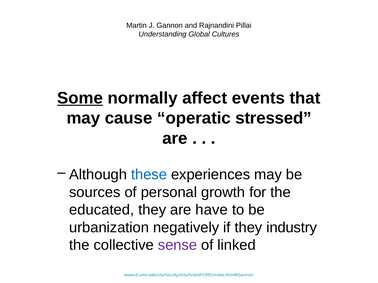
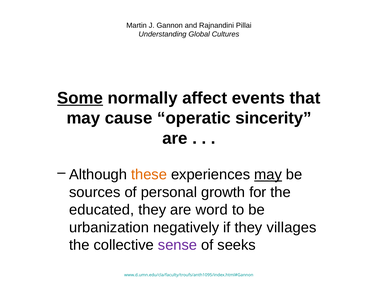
stressed: stressed -> sincerity
these colour: blue -> orange
may at (268, 175) underline: none -> present
have: have -> word
industry: industry -> villages
linked: linked -> seeks
